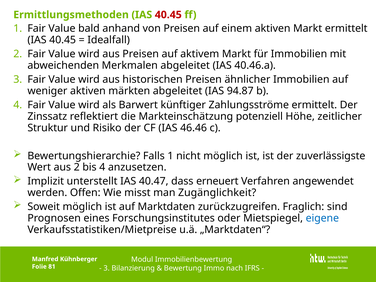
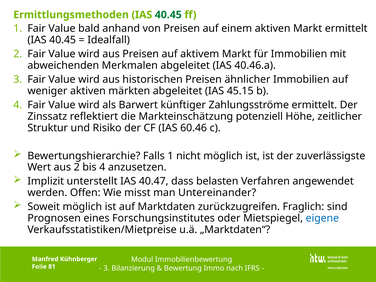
40.45 at (168, 15) colour: red -> green
94.87: 94.87 -> 45.15
46.46: 46.46 -> 60.46
erneuert: erneuert -> belasten
Zugänglichkeit: Zugänglichkeit -> Untereinander
